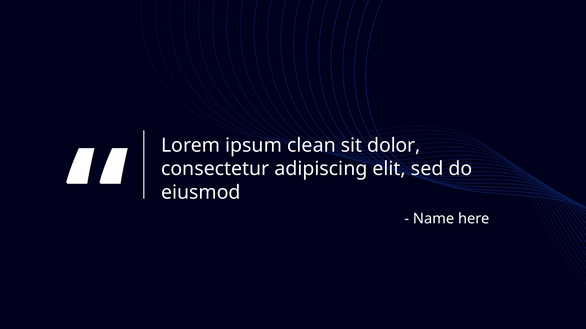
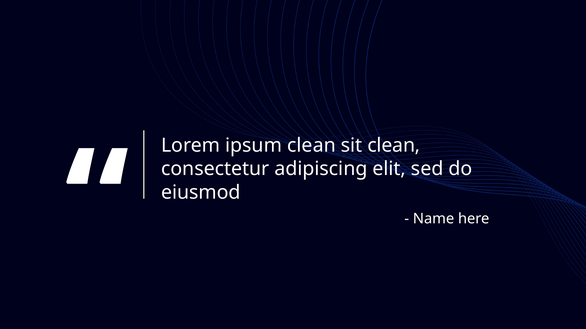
sit dolor: dolor -> clean
